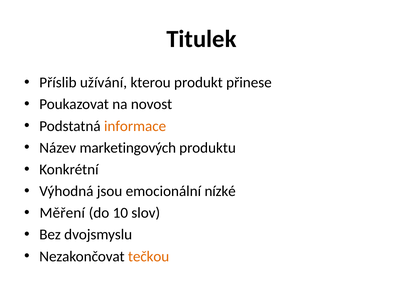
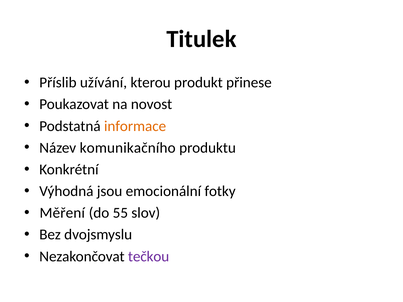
marketingových: marketingových -> komunikačního
nízké: nízké -> fotky
10: 10 -> 55
tečkou colour: orange -> purple
